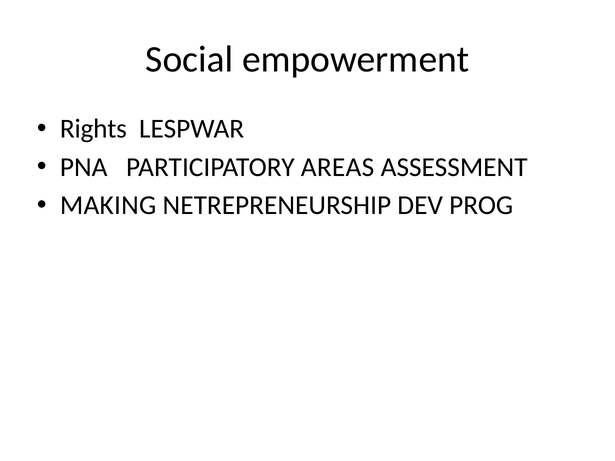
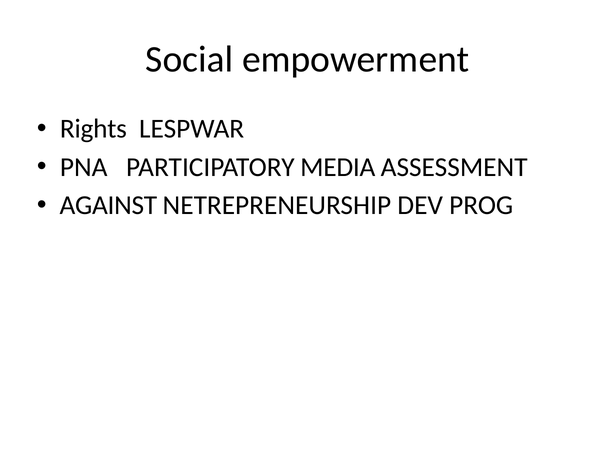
AREAS: AREAS -> MEDIA
MAKING: MAKING -> AGAINST
